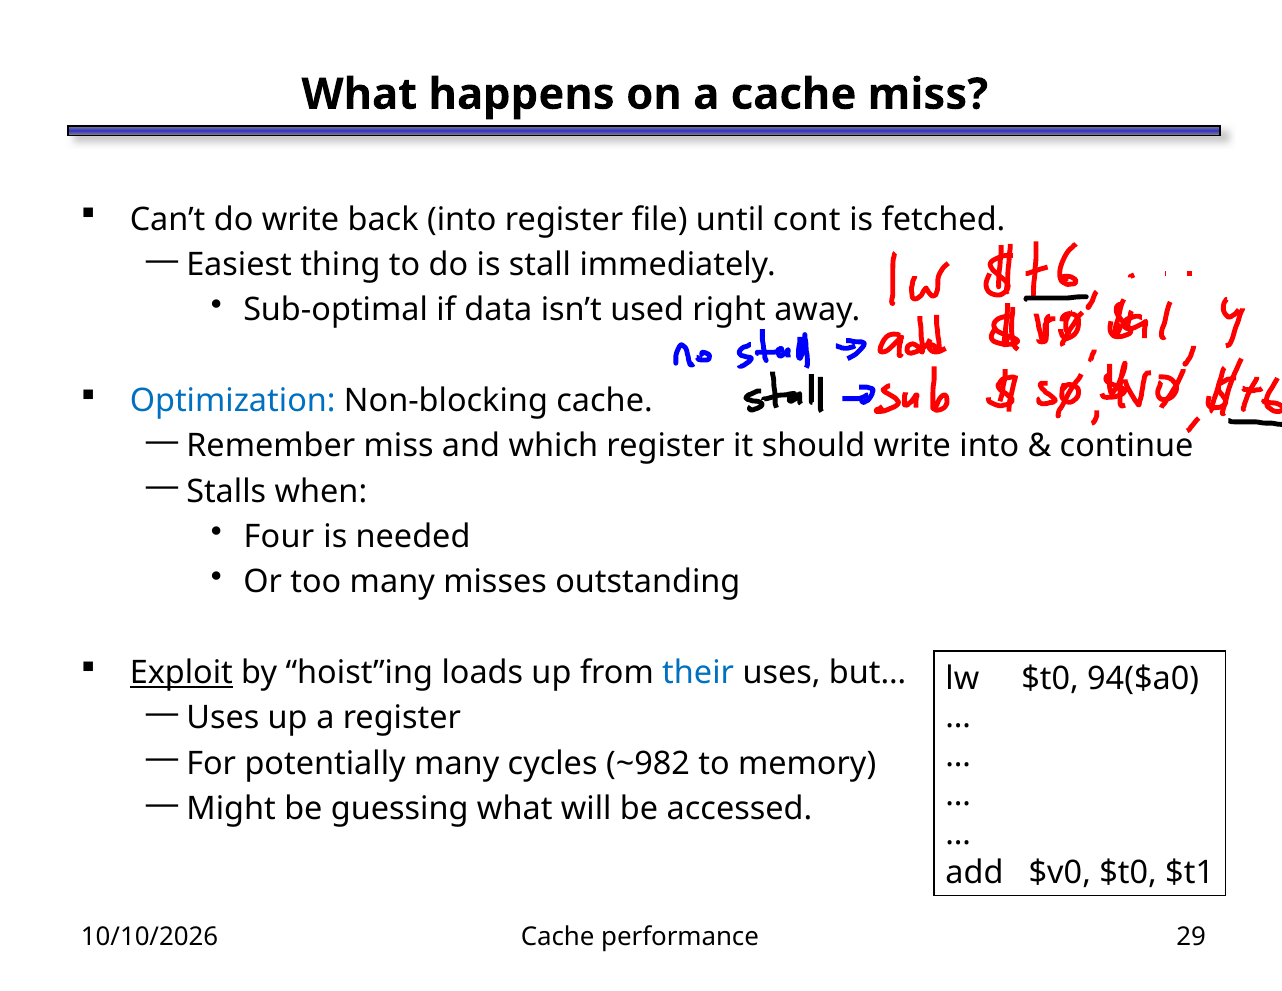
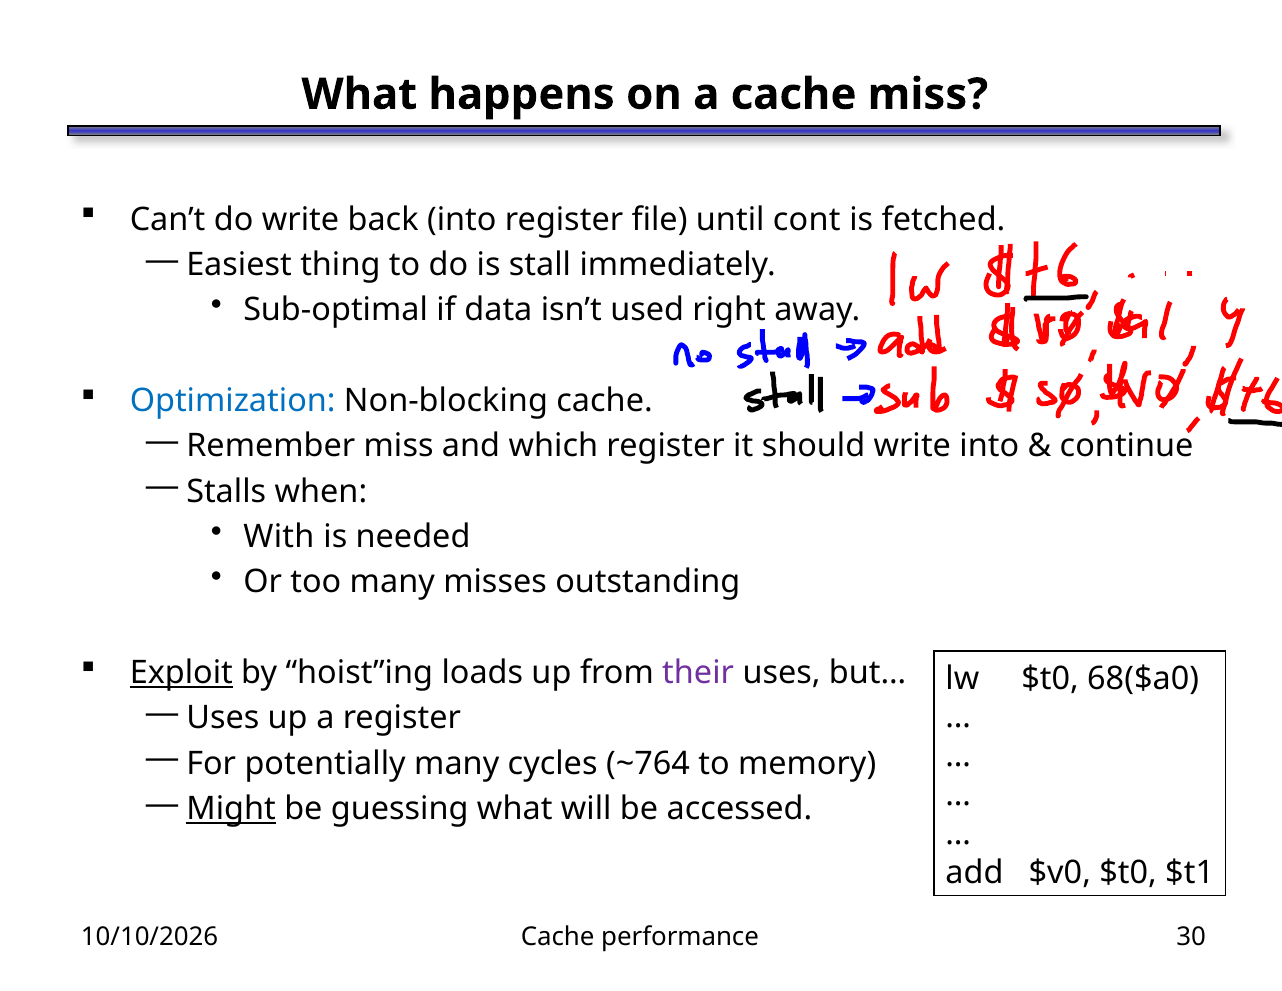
Four: Four -> With
their colour: blue -> purple
94($a0: 94($a0 -> 68($a0
~982: ~982 -> ~764
Might underline: none -> present
29: 29 -> 30
